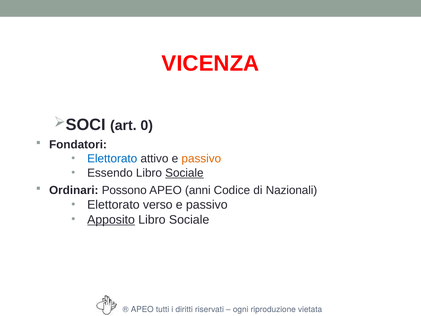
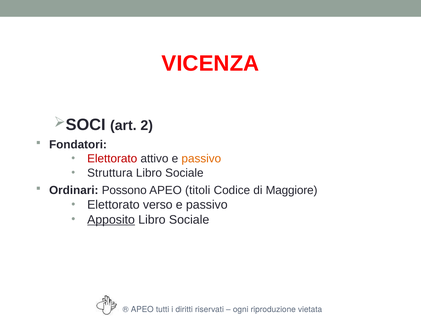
0: 0 -> 2
Elettorato at (112, 159) colour: blue -> red
Essendo: Essendo -> Struttura
Sociale at (184, 173) underline: present -> none
anni: anni -> titoli
Nazionali: Nazionali -> Maggiore
